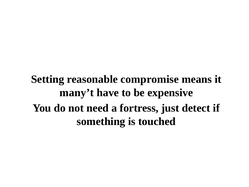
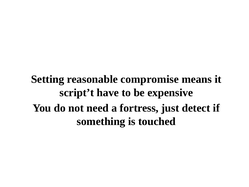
many’t: many’t -> script’t
